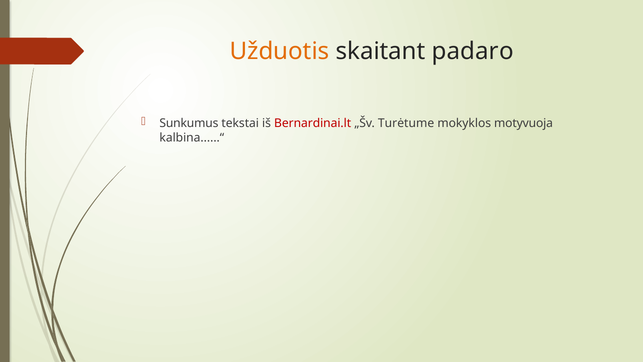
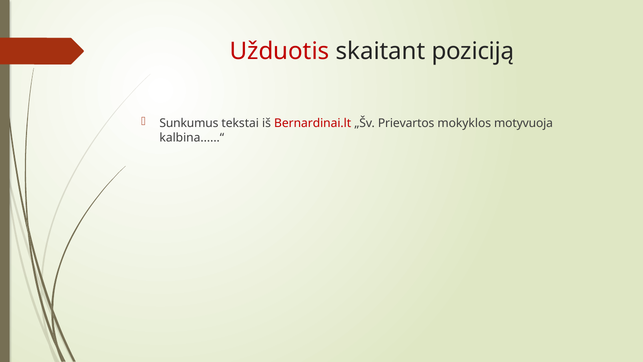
Užduotis colour: orange -> red
padaro: padaro -> poziciją
Turėtume: Turėtume -> Prievartos
